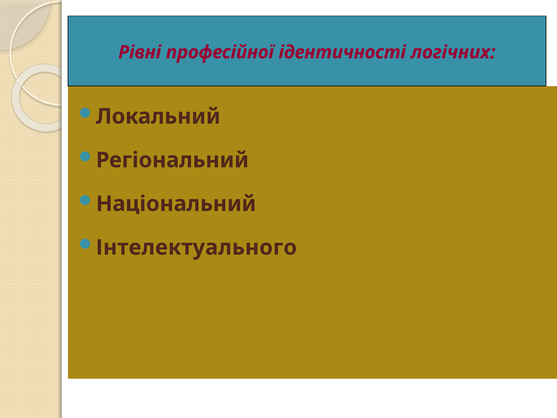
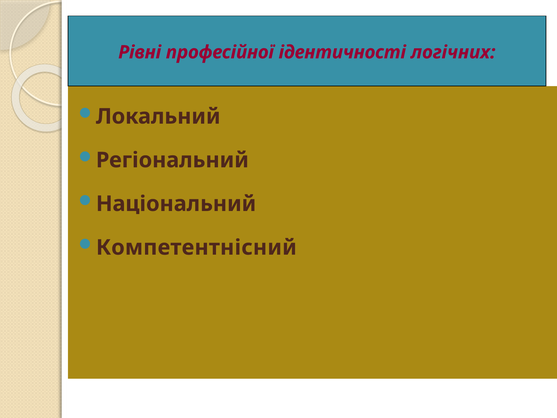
Інтелектуального: Інтелектуального -> Компетентнісний
